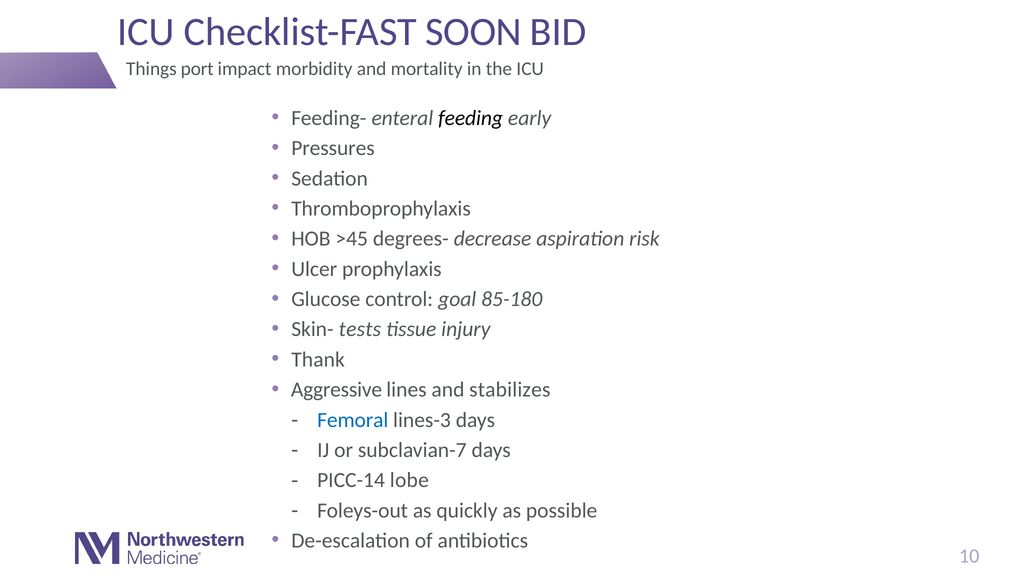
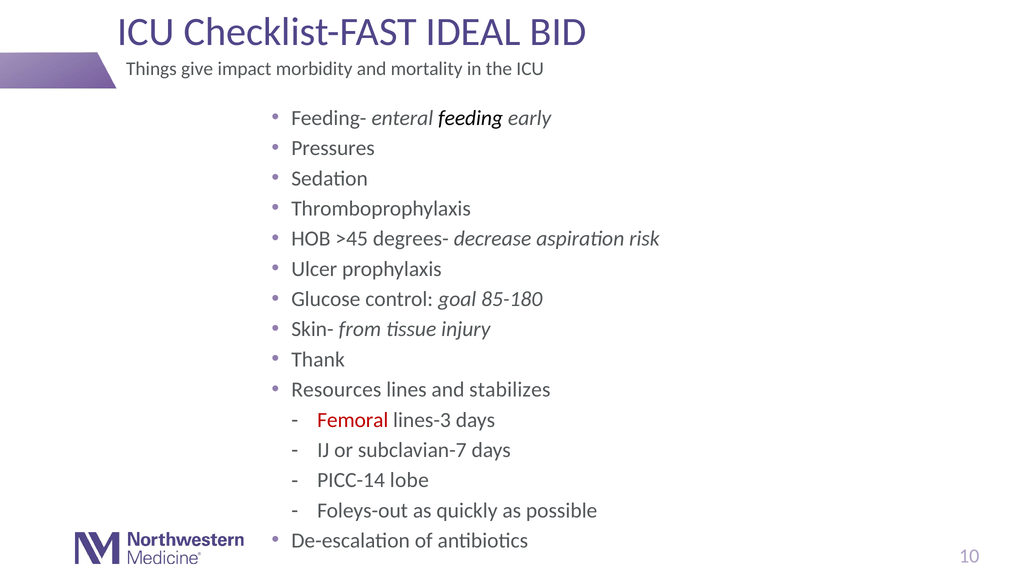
SOON: SOON -> IDEAL
port: port -> give
tests: tests -> from
Aggressive: Aggressive -> Resources
Femoral colour: blue -> red
